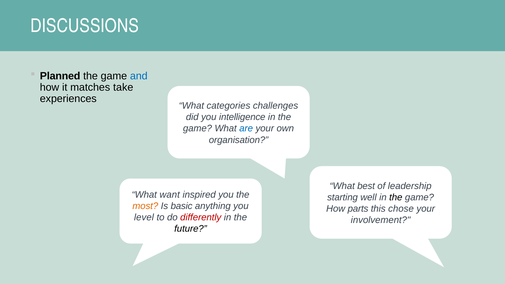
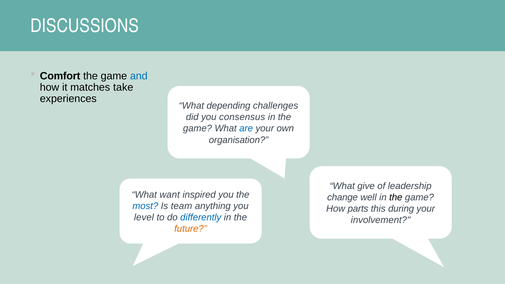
Planned: Planned -> Comfort
categories: categories -> depending
intelligence: intelligence -> consensus
best: best -> give
starting: starting -> change
most colour: orange -> blue
basic: basic -> team
chose: chose -> during
differently colour: red -> blue
future colour: black -> orange
